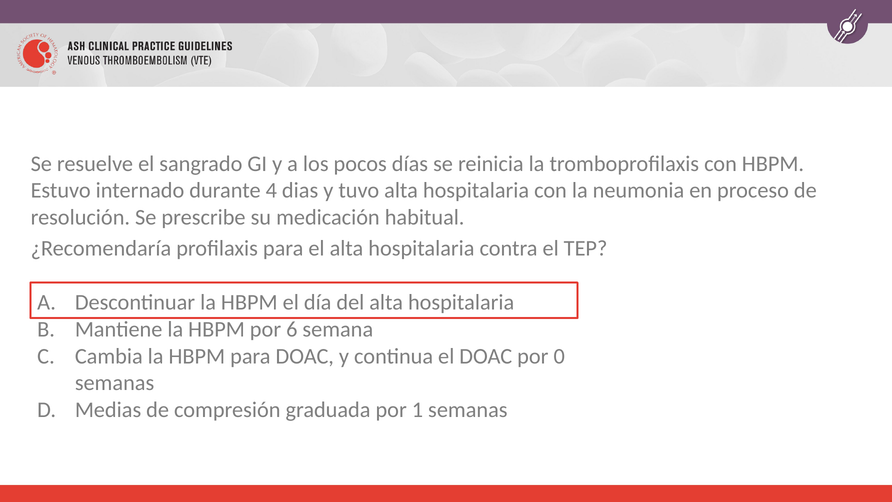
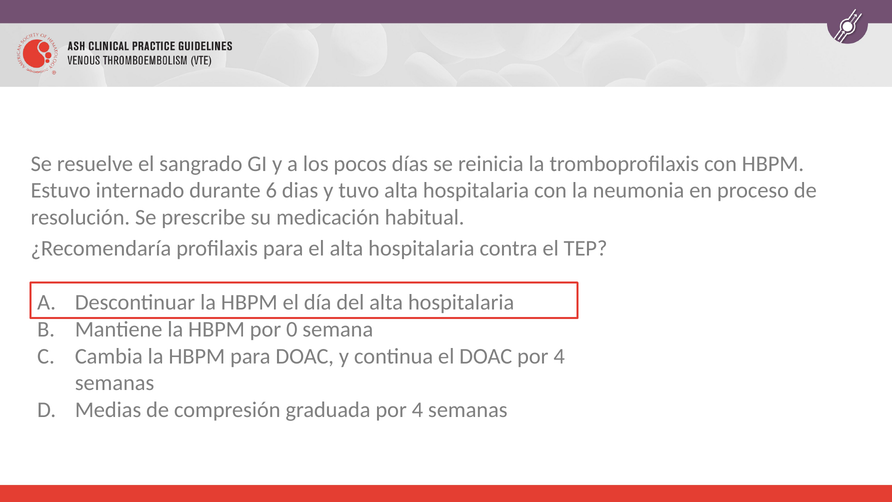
4: 4 -> 6
6: 6 -> 0
DOAC por 0: 0 -> 4
graduada por 1: 1 -> 4
